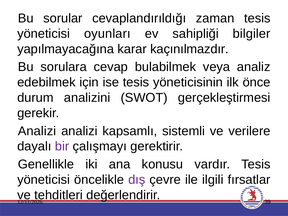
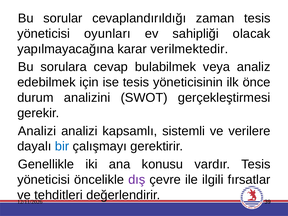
bilgiler: bilgiler -> olacak
kaçınılmazdır: kaçınılmazdır -> verilmektedir
bir colour: purple -> blue
